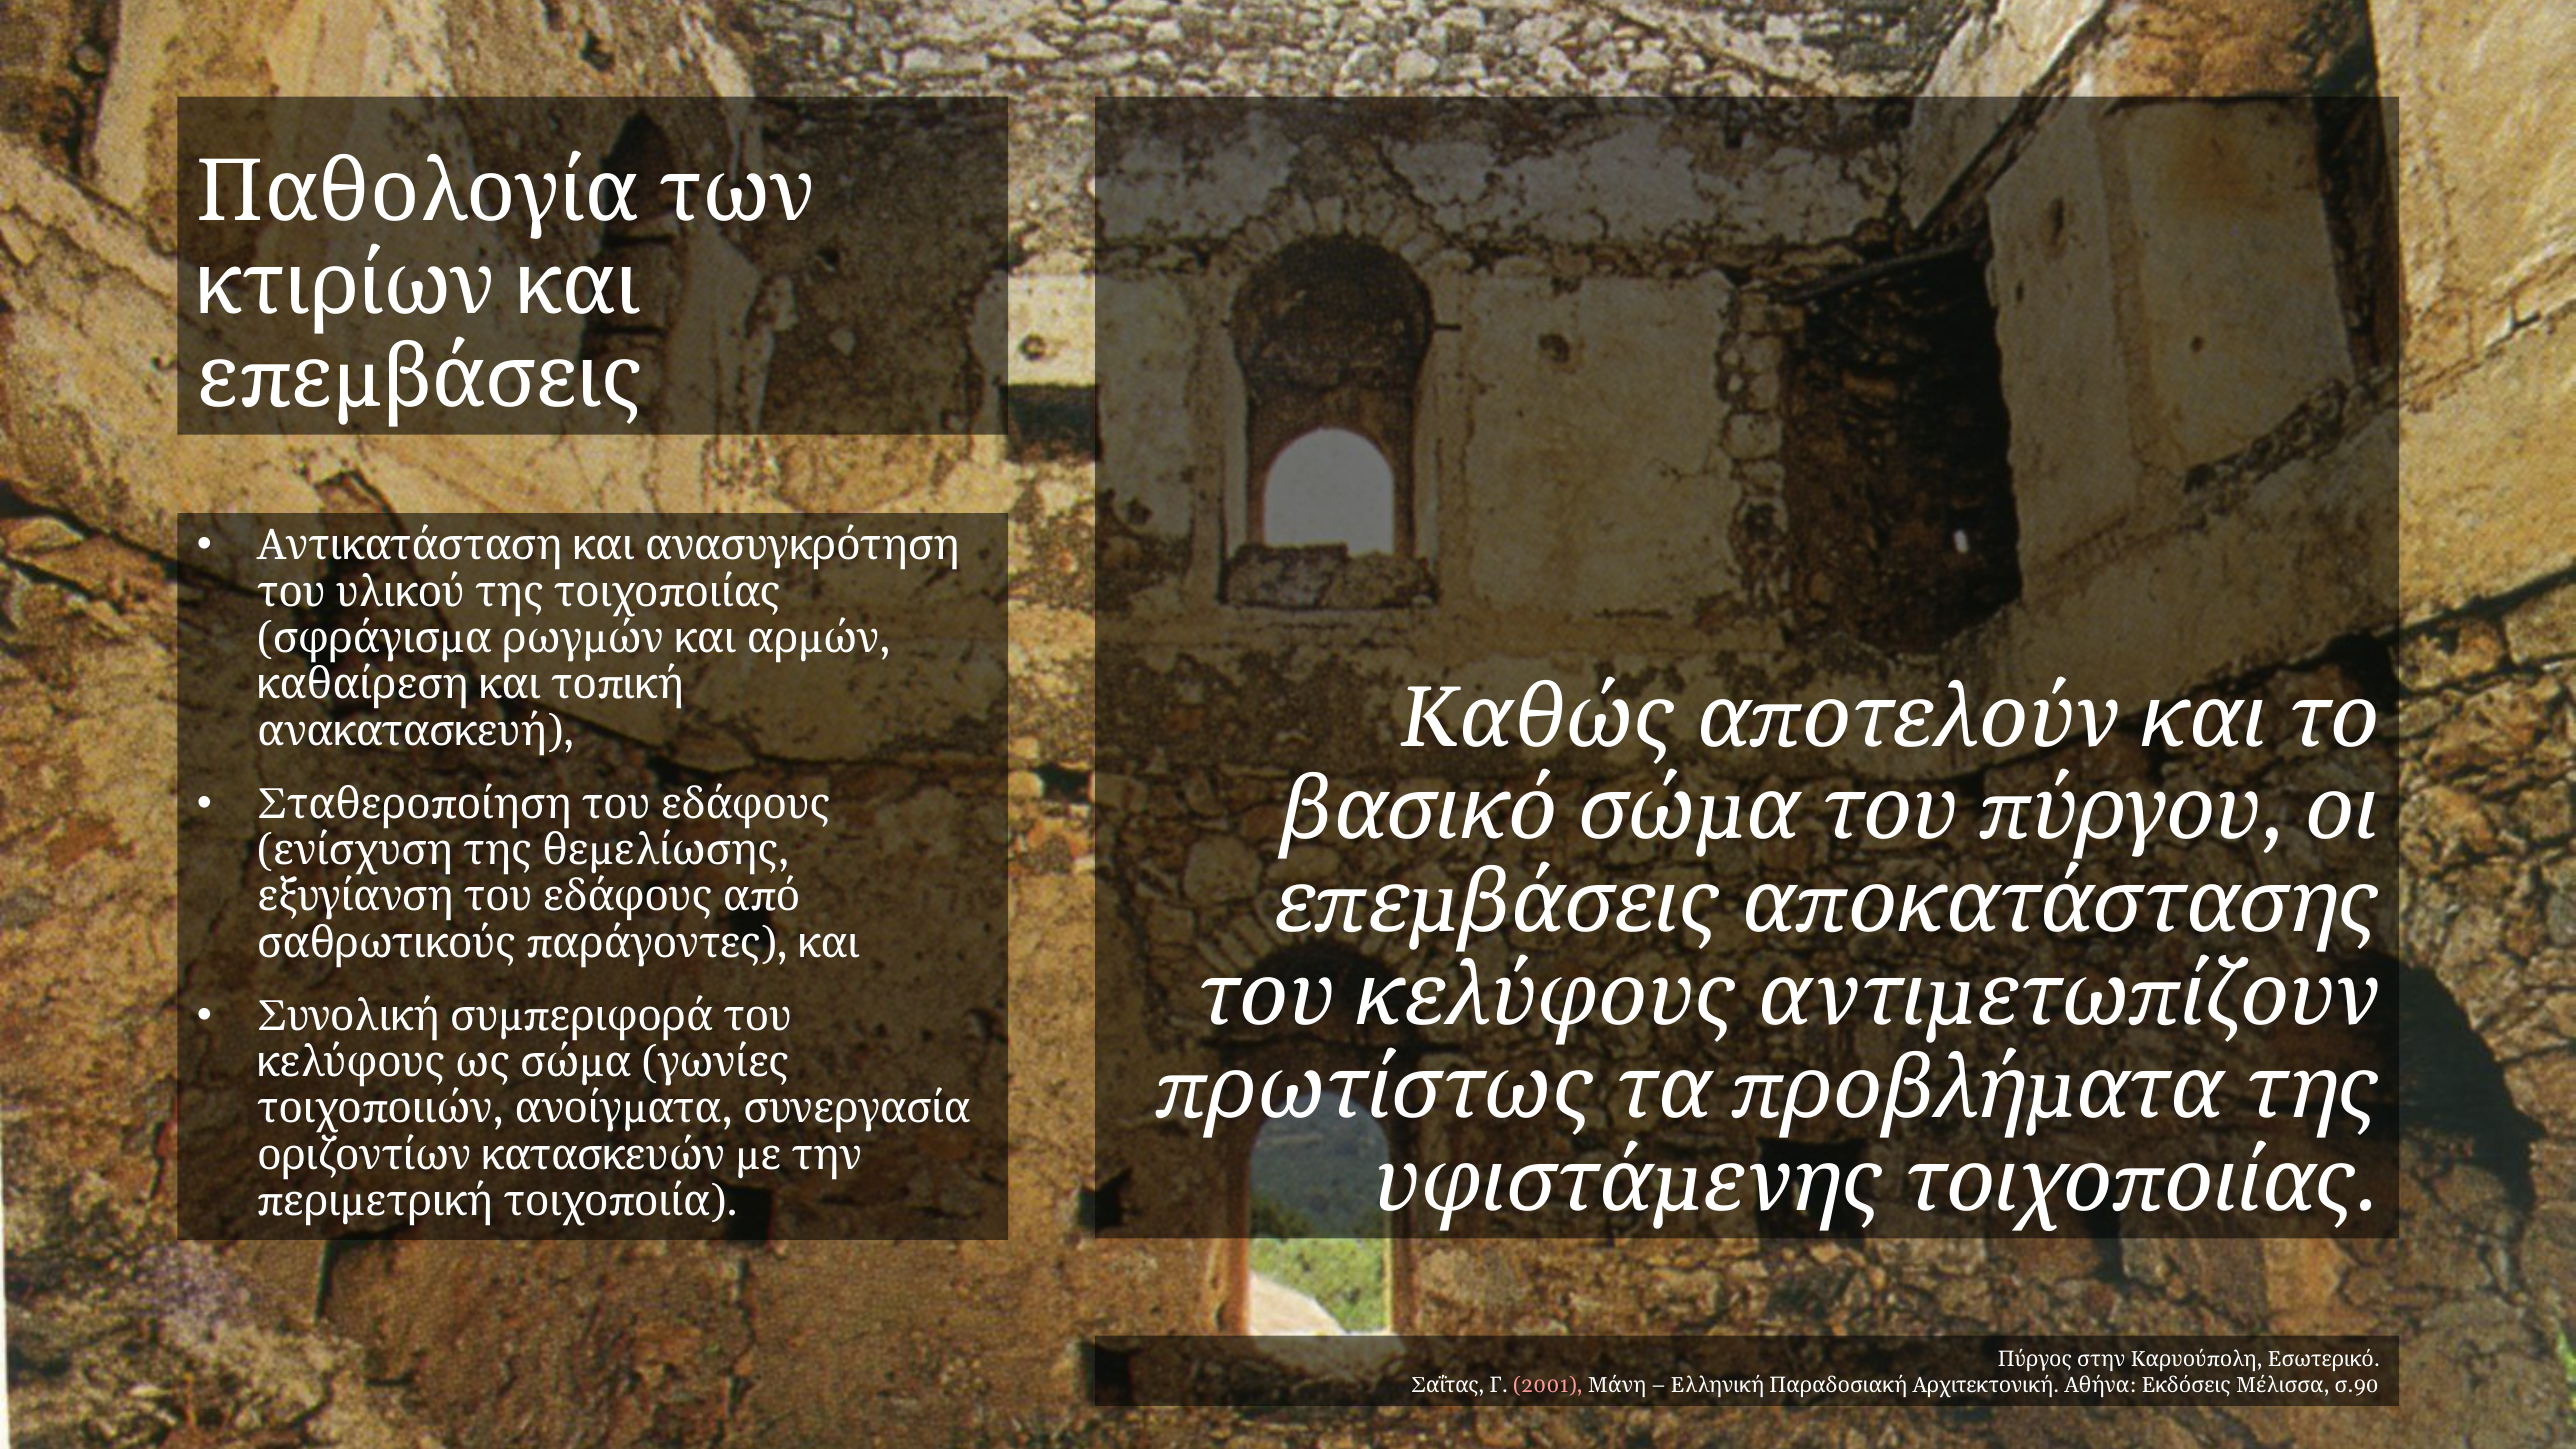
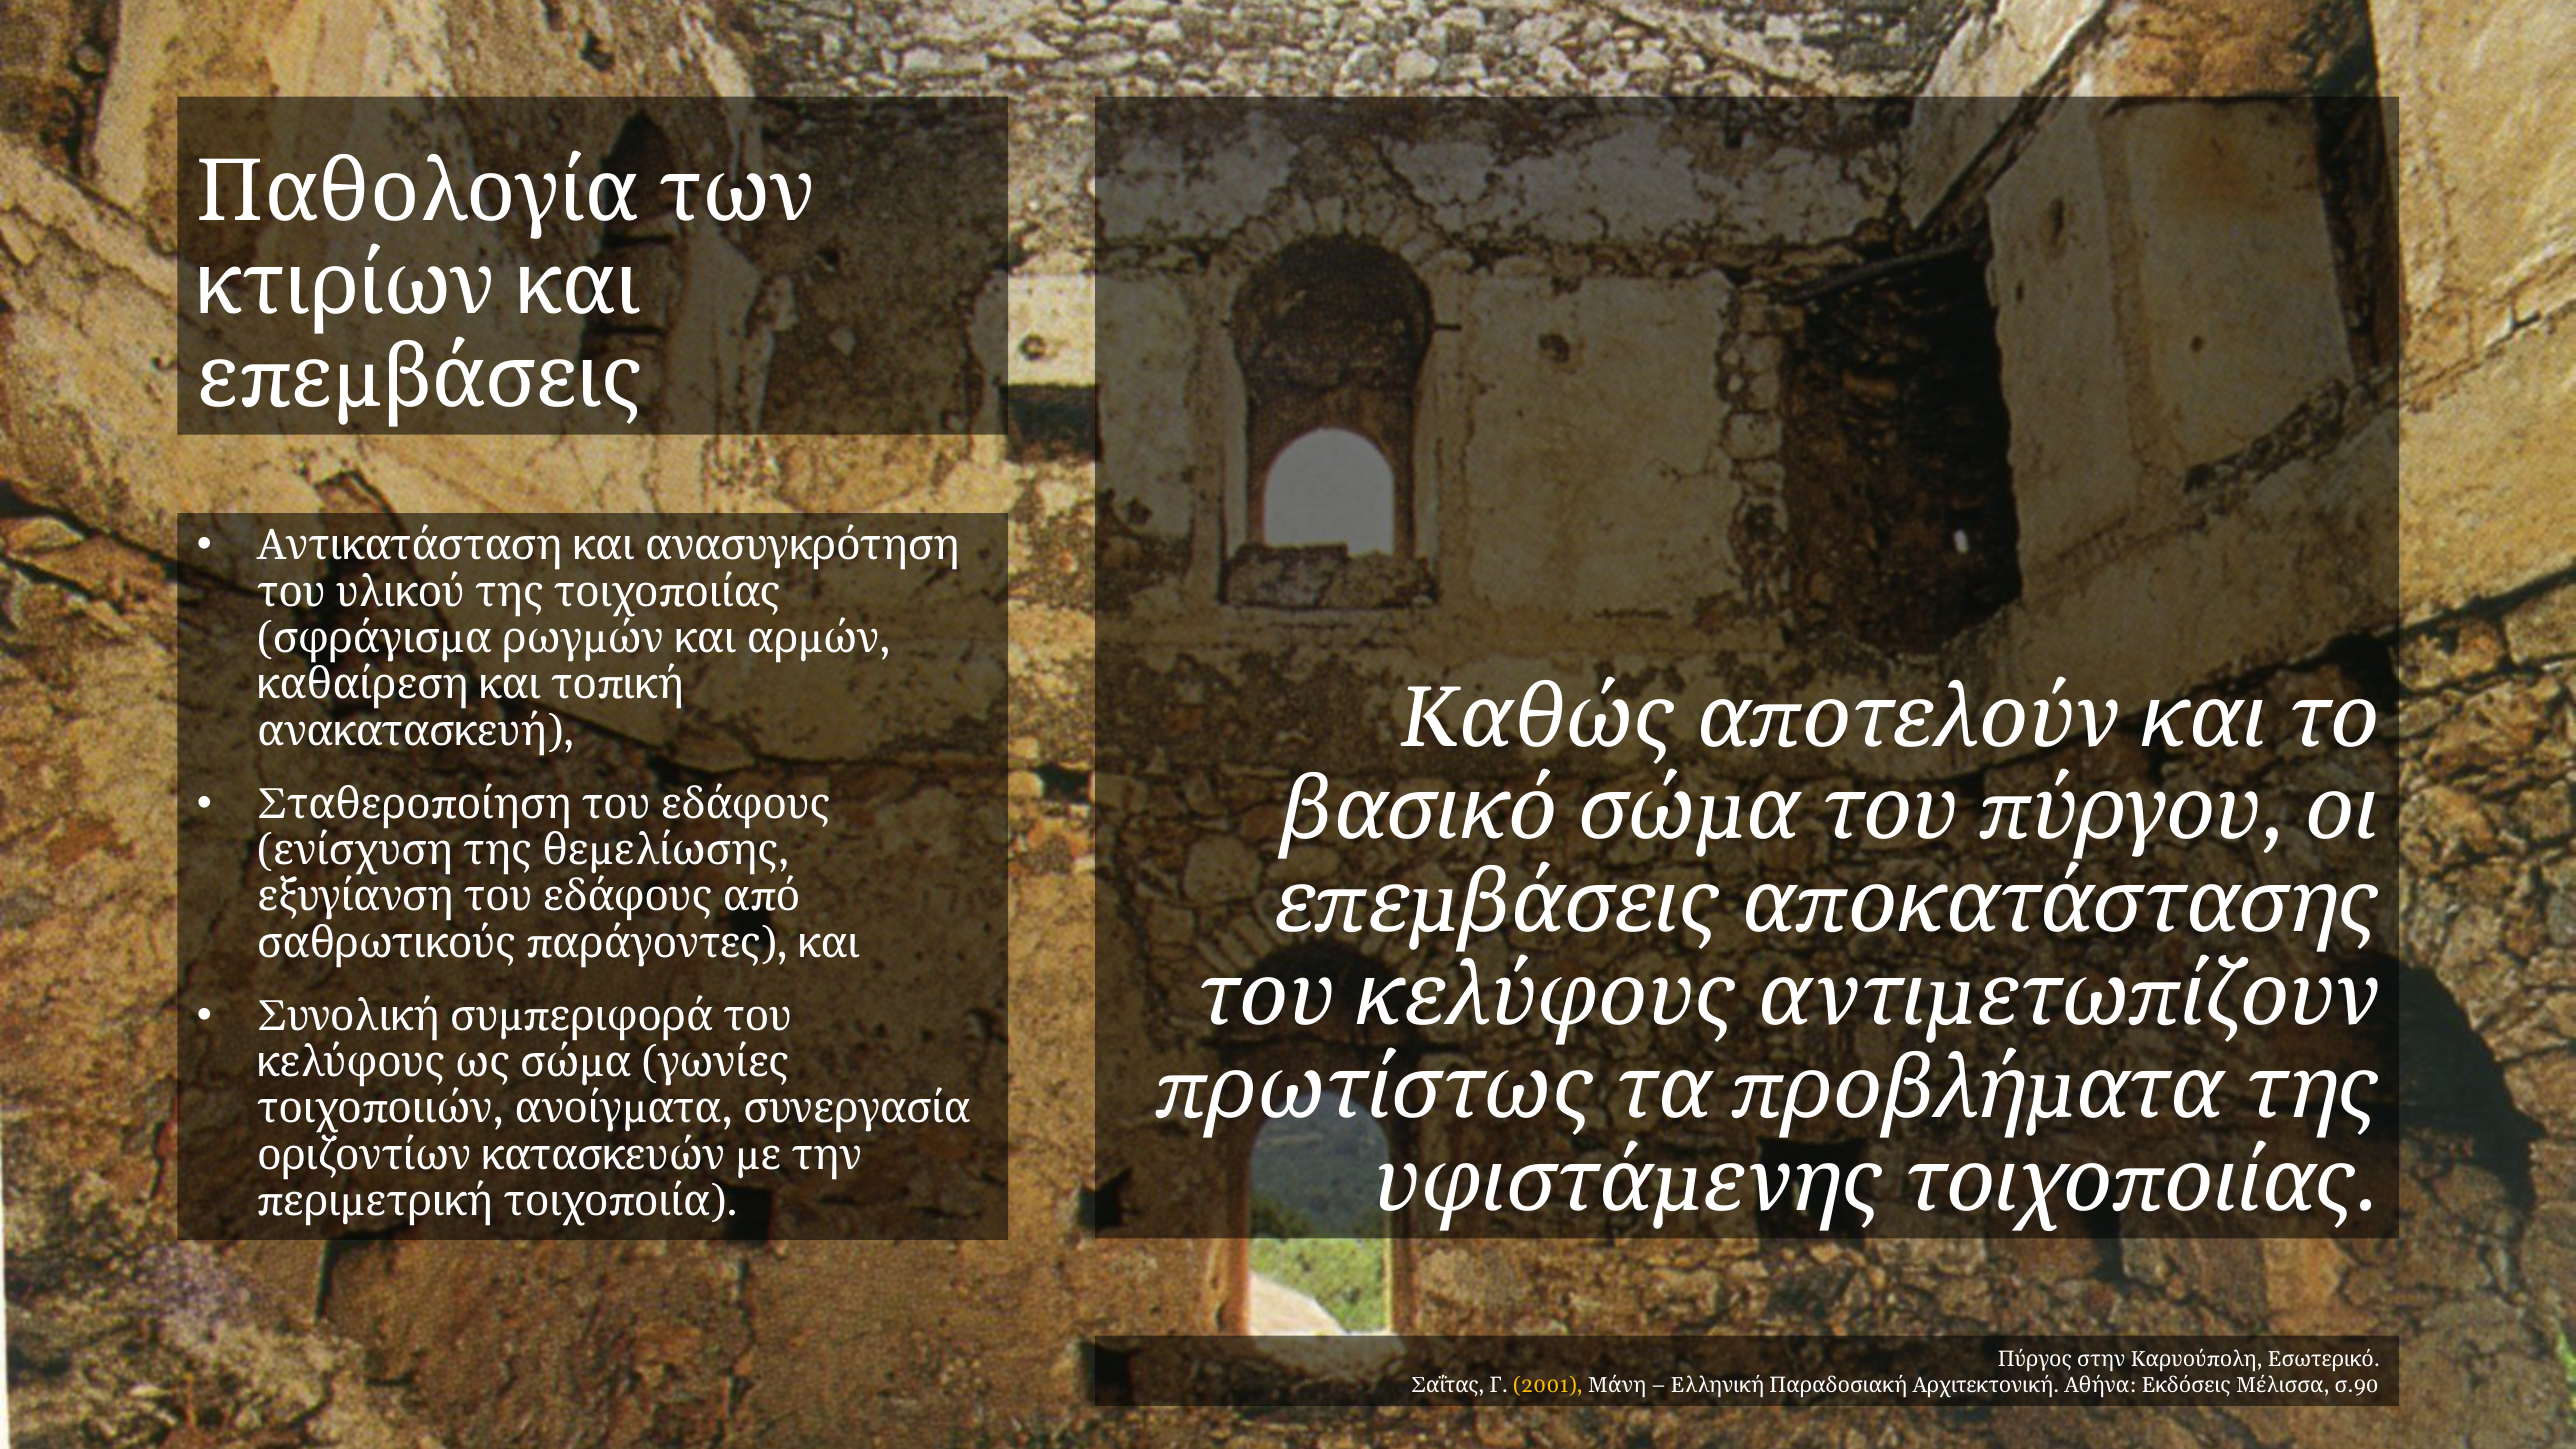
2001 colour: pink -> yellow
